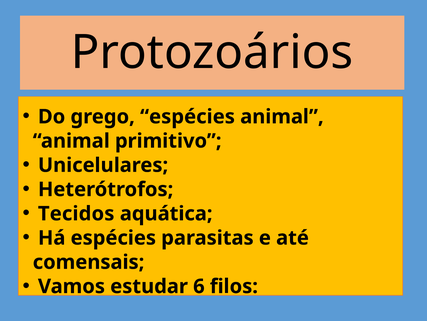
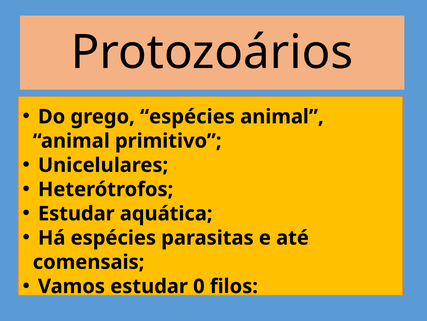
Tecidos at (76, 213): Tecidos -> Estudar
6: 6 -> 0
